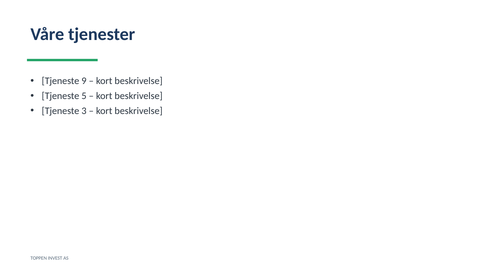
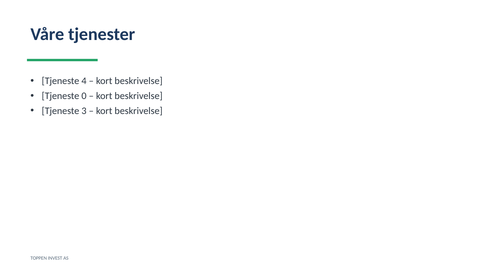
9: 9 -> 4
5: 5 -> 0
